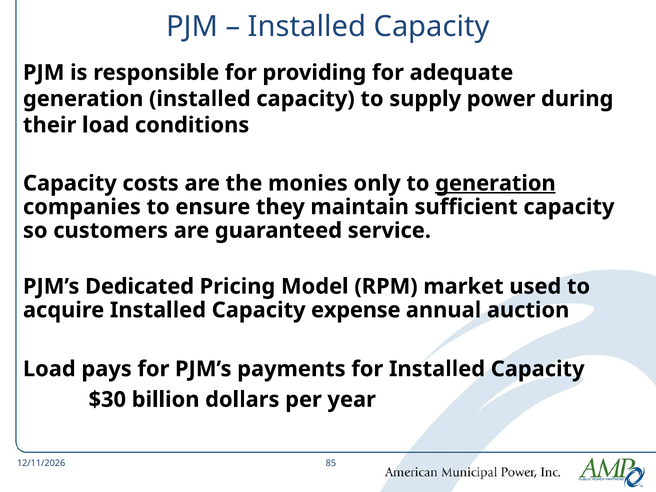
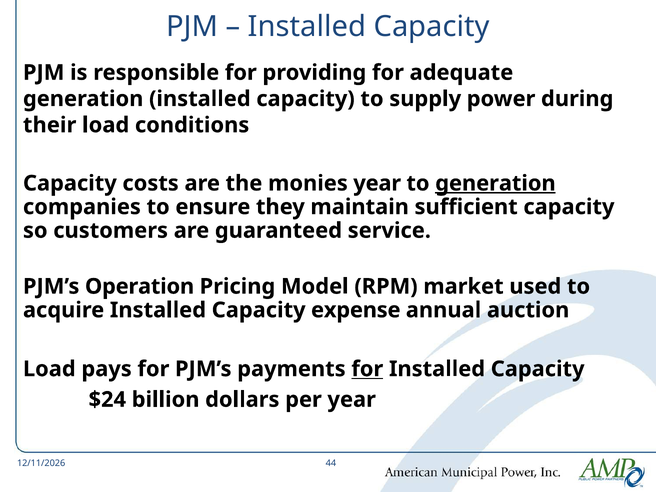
monies only: only -> year
Dedicated: Dedicated -> Operation
for at (367, 369) underline: none -> present
$30: $30 -> $24
85: 85 -> 44
